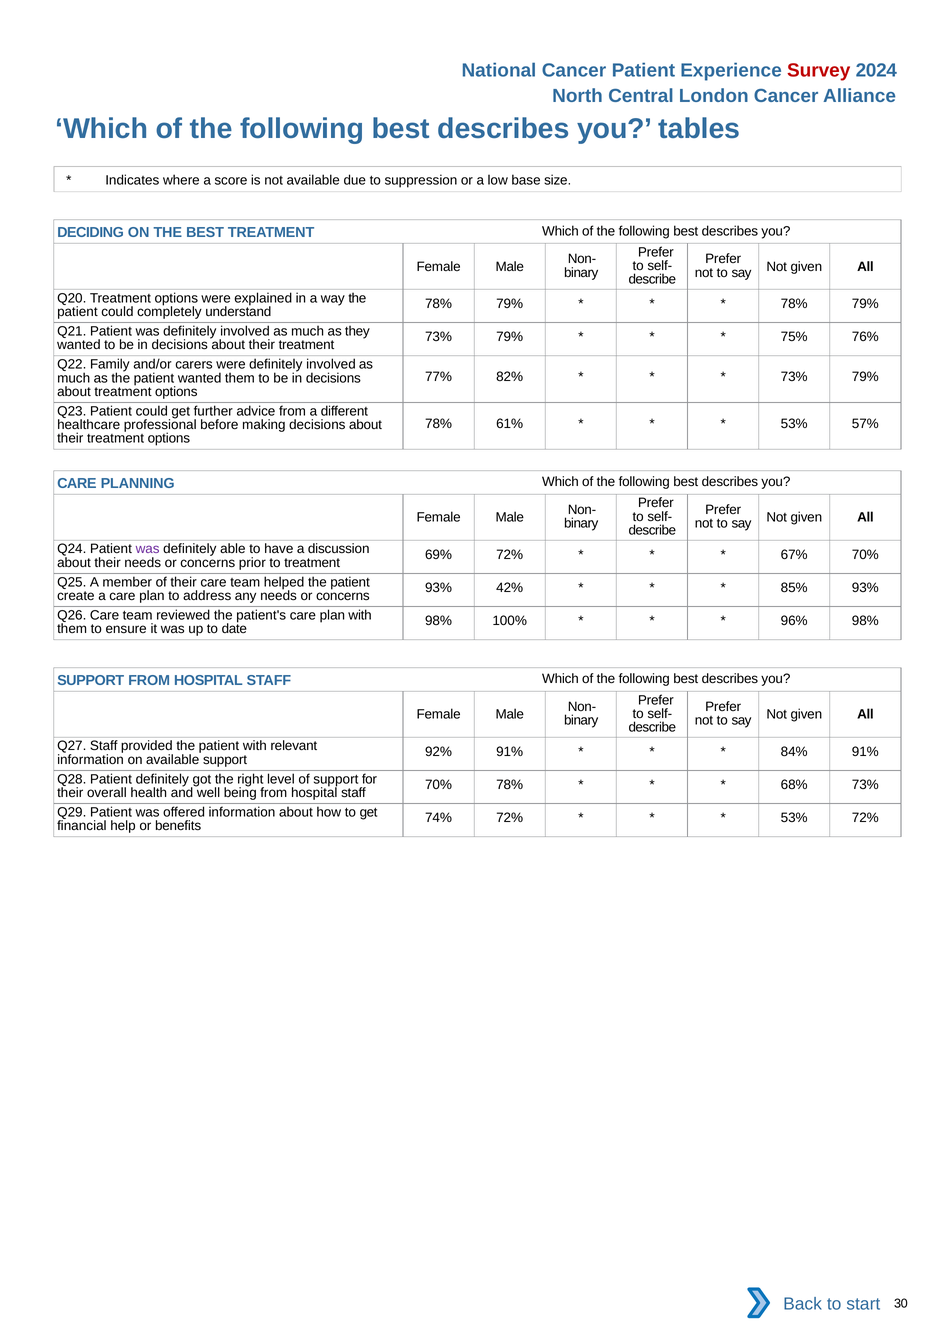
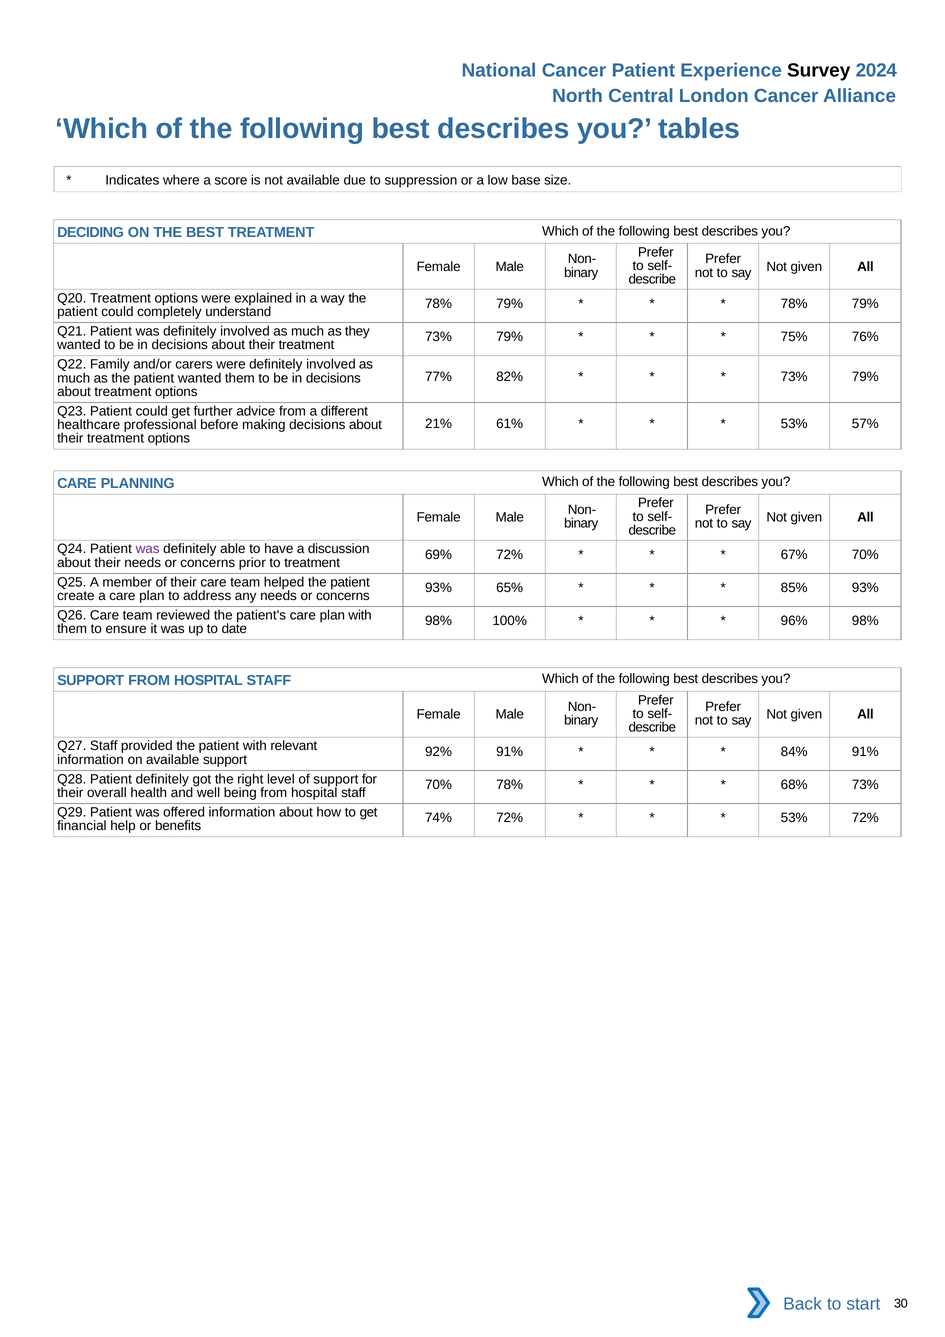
Survey colour: red -> black
78% at (439, 424): 78% -> 21%
42%: 42% -> 65%
